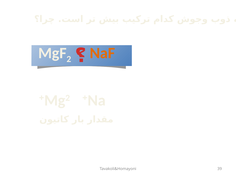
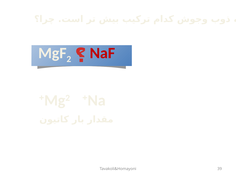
NaF colour: orange -> red
